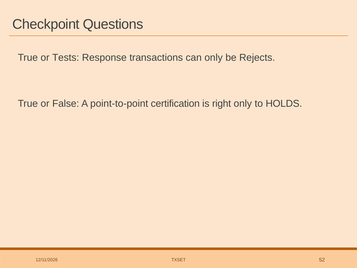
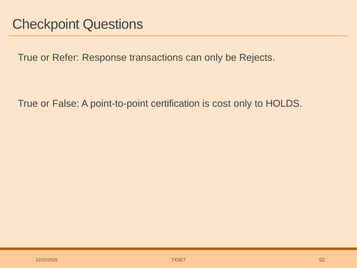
Tests: Tests -> Refer
right: right -> cost
